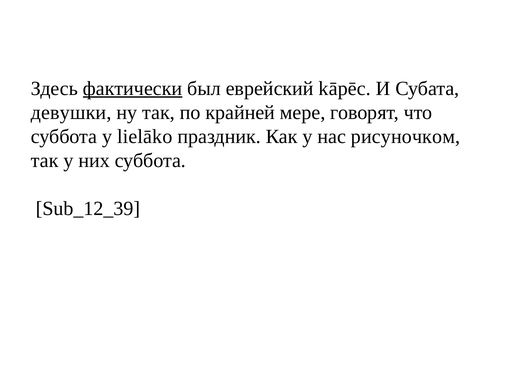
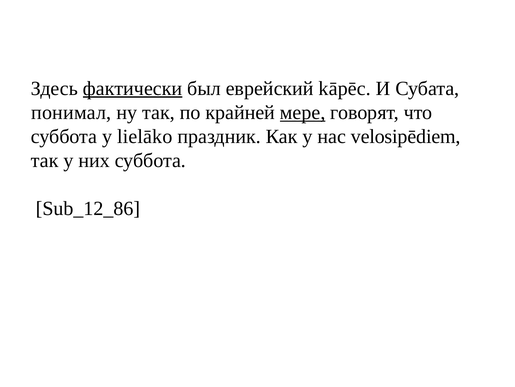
девушки: девушки -> понимал
мере underline: none -> present
рисуночком: рисуночком -> velosipēdiem
Sub_12_39: Sub_12_39 -> Sub_12_86
